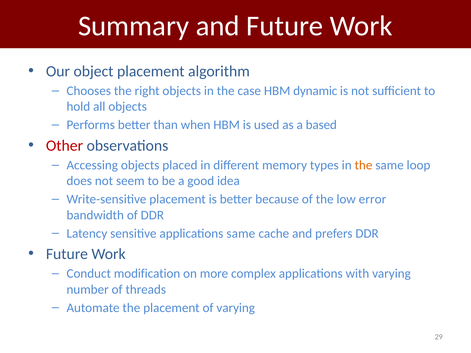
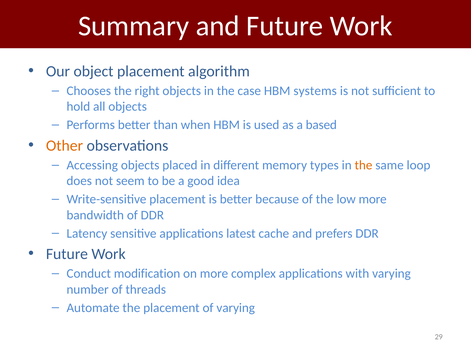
dynamic: dynamic -> systems
Other colour: red -> orange
low error: error -> more
applications same: same -> latest
